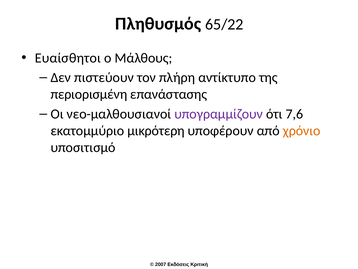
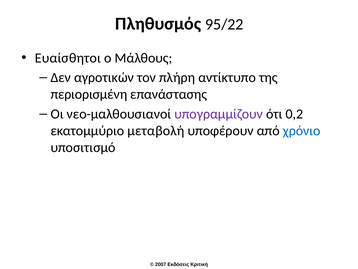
65/22: 65/22 -> 95/22
πιστεύουν: πιστεύουν -> αγροτικών
7,6: 7,6 -> 0,2
μικρότερη: μικρότερη -> μεταβολή
χρόνιο colour: orange -> blue
